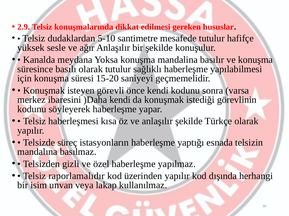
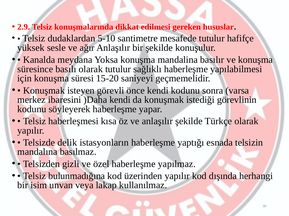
süreç: süreç -> delik
raporlamalıdır: raporlamalıdır -> bulunmadığına
